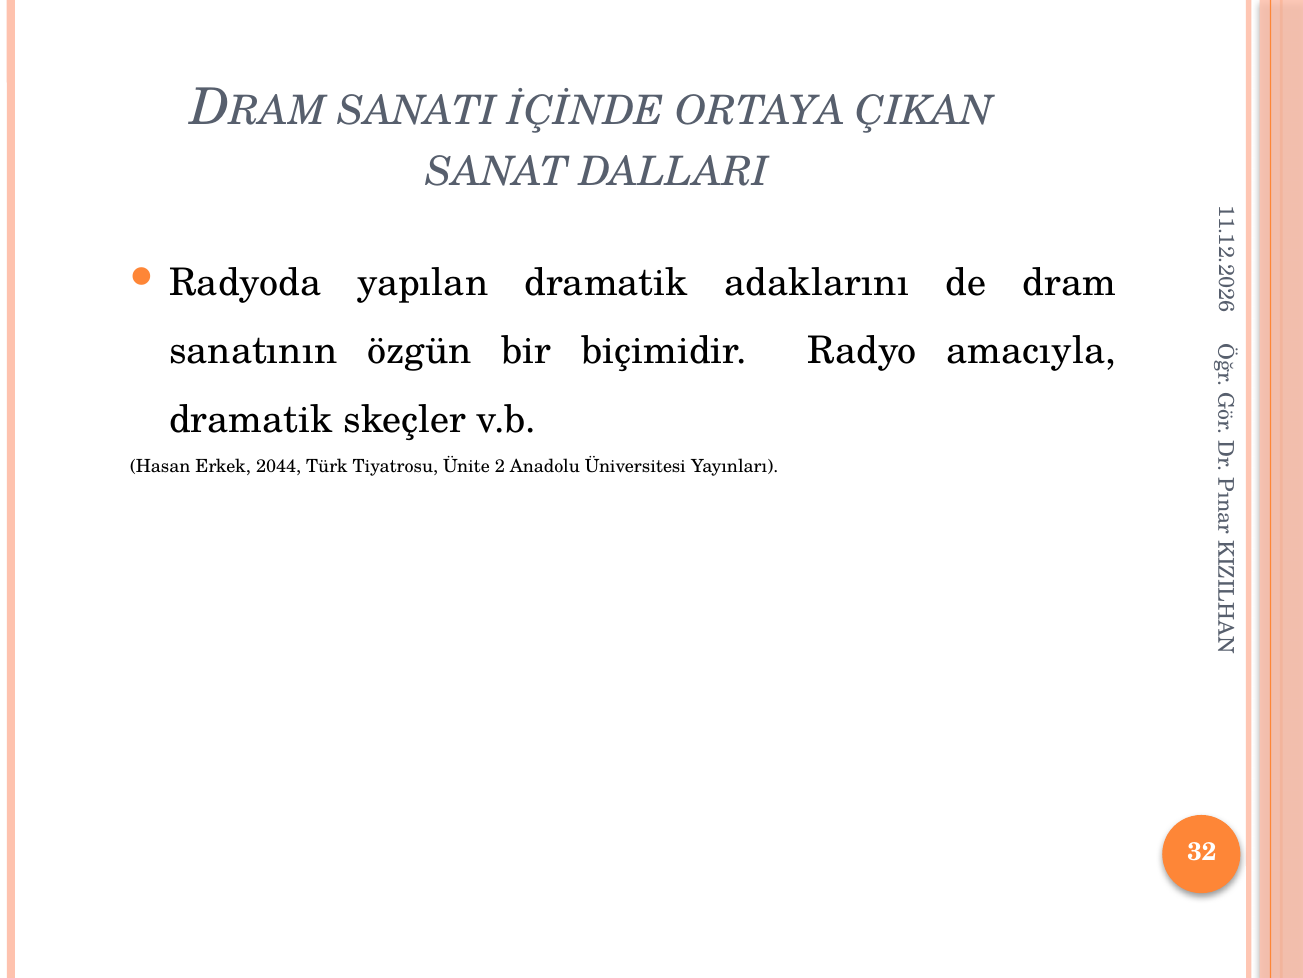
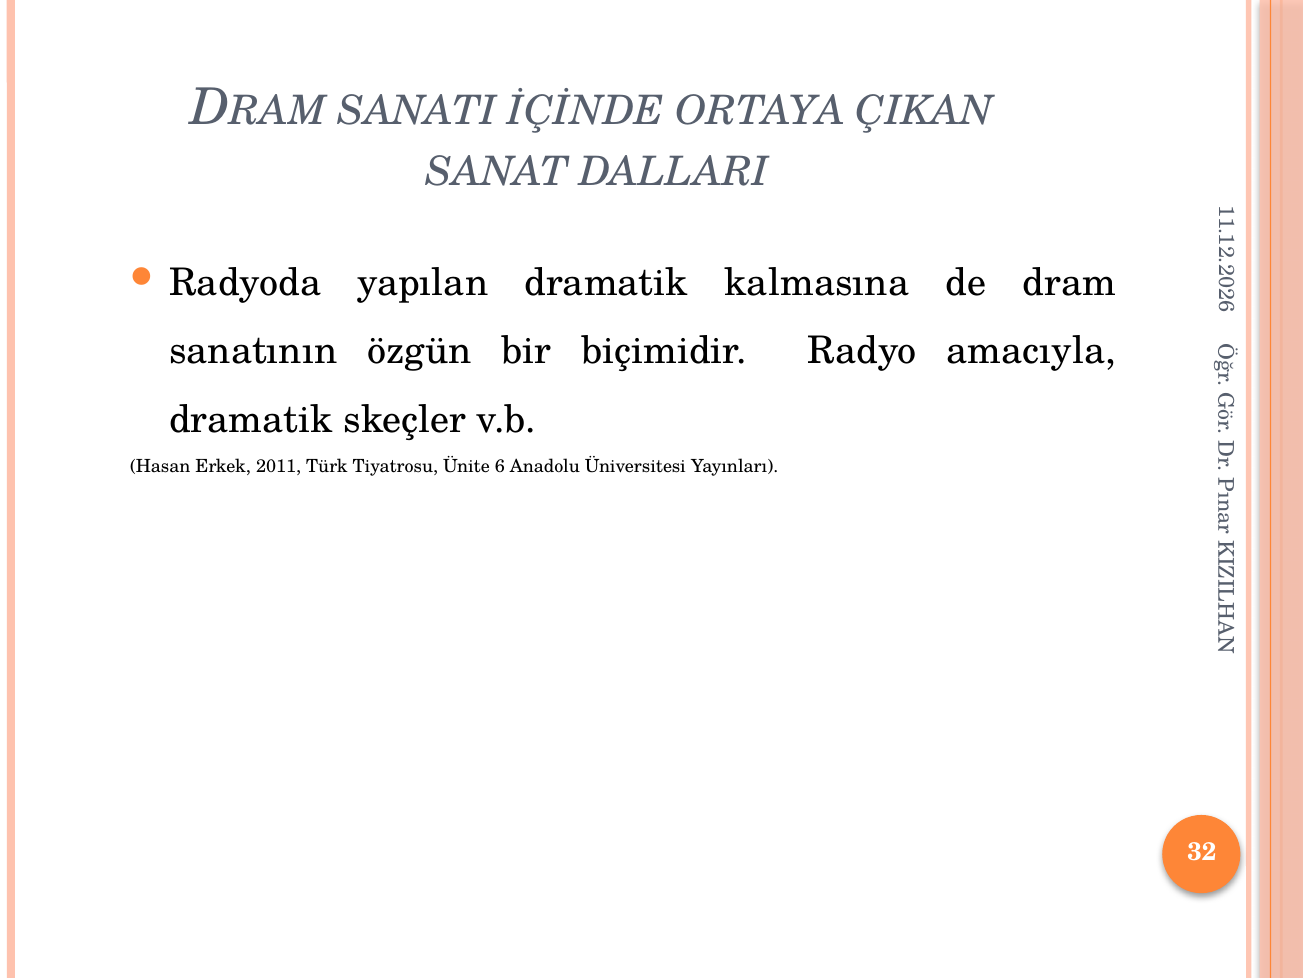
adaklarını: adaklarını -> kalmasına
2044: 2044 -> 2011
Ünite 2: 2 -> 6
